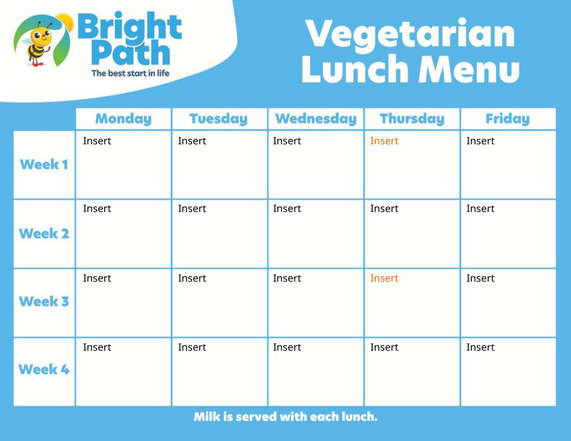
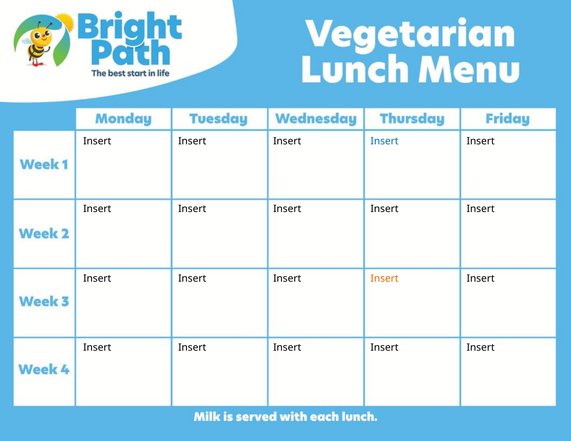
Insert at (385, 141) colour: orange -> blue
